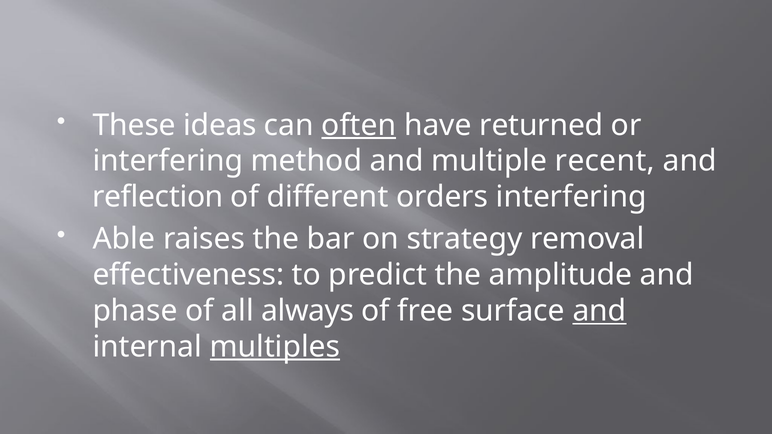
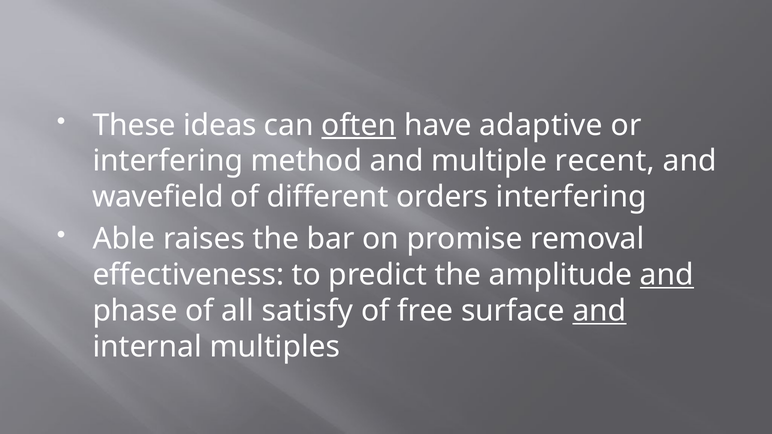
returned: returned -> adaptive
reflection: reflection -> wavefield
strategy: strategy -> promise
and at (667, 275) underline: none -> present
always: always -> satisfy
multiples underline: present -> none
